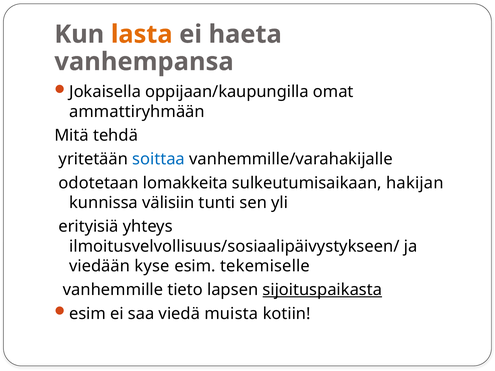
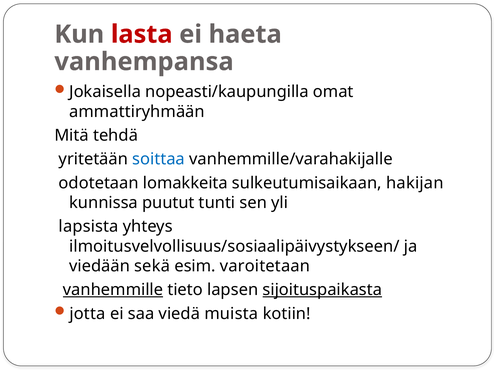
lasta colour: orange -> red
oppijaan/kaupungilla: oppijaan/kaupungilla -> nopeasti/kaupungilla
välisiin: välisiin -> puutut
erityisiä: erityisiä -> lapsista
kyse: kyse -> sekä
tekemiselle: tekemiselle -> varoitetaan
vanhemmille underline: none -> present
esim at (88, 314): esim -> jotta
